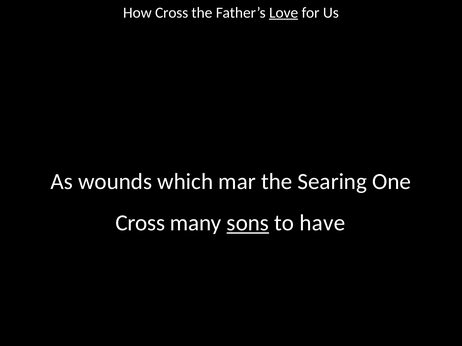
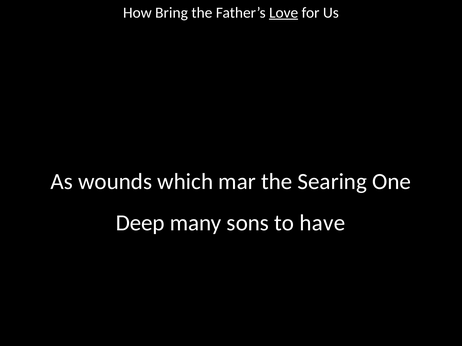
How Cross: Cross -> Bring
Cross at (140, 223): Cross -> Deep
sons underline: present -> none
